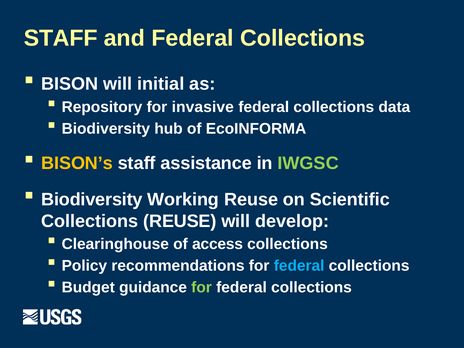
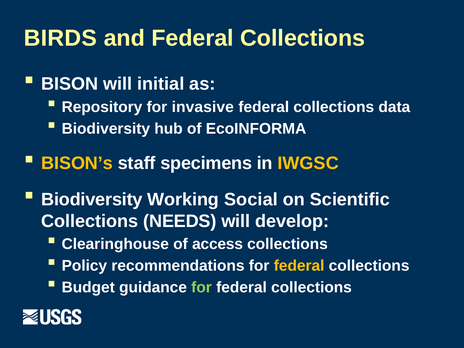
STAFF at (61, 38): STAFF -> BIRDS
assistance: assistance -> specimens
IWGSC colour: light green -> yellow
Working Reuse: Reuse -> Social
Collections REUSE: REUSE -> NEEDS
federal at (299, 266) colour: light blue -> yellow
